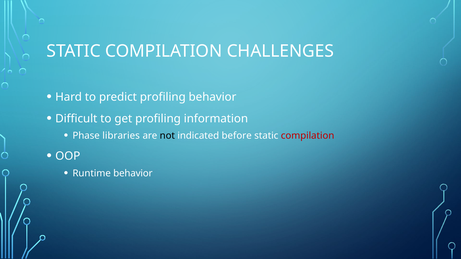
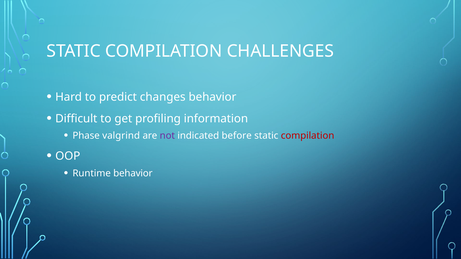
predict profiling: profiling -> changes
libraries: libraries -> valgrind
not colour: black -> purple
